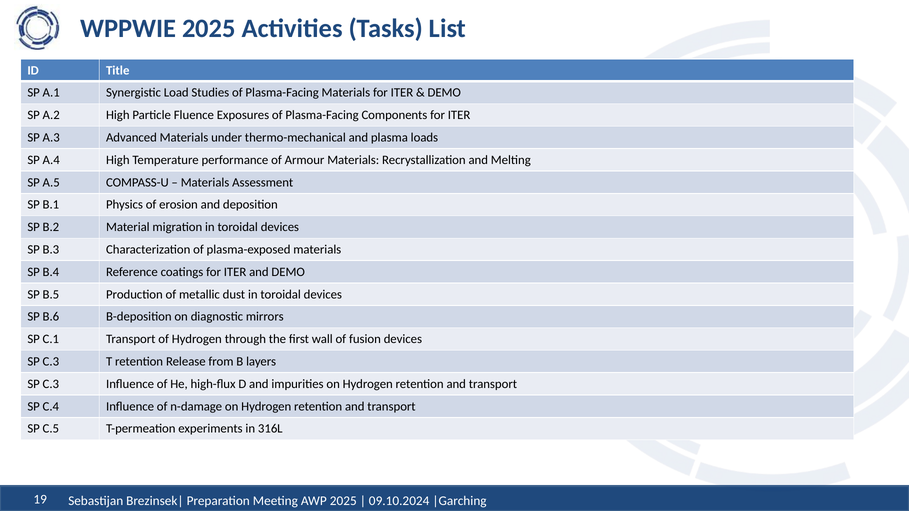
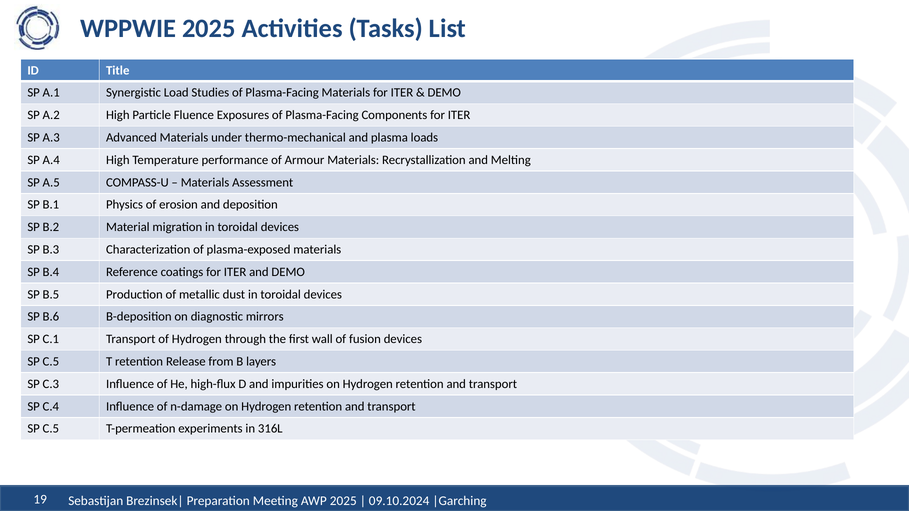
C.3 at (51, 362): C.3 -> C.5
